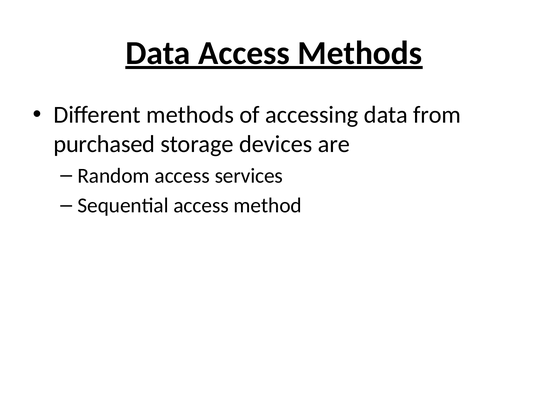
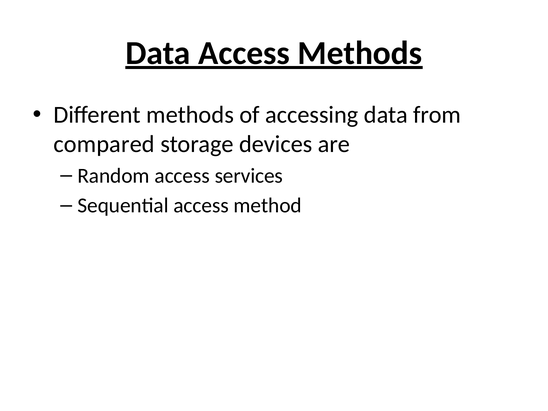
purchased: purchased -> compared
